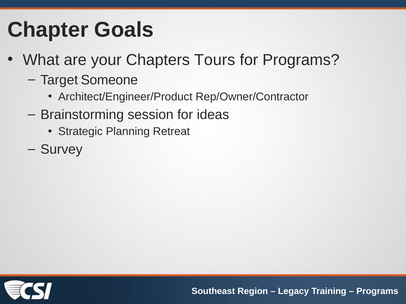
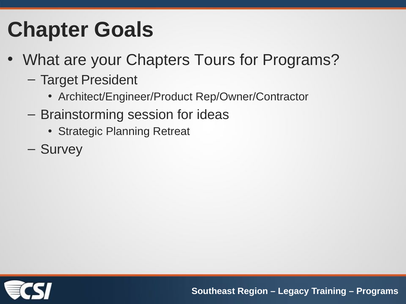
Someone: Someone -> President
